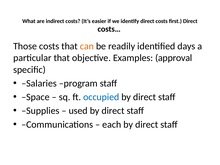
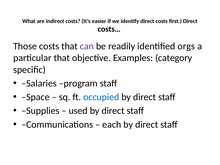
can colour: orange -> purple
days: days -> orgs
approval: approval -> category
